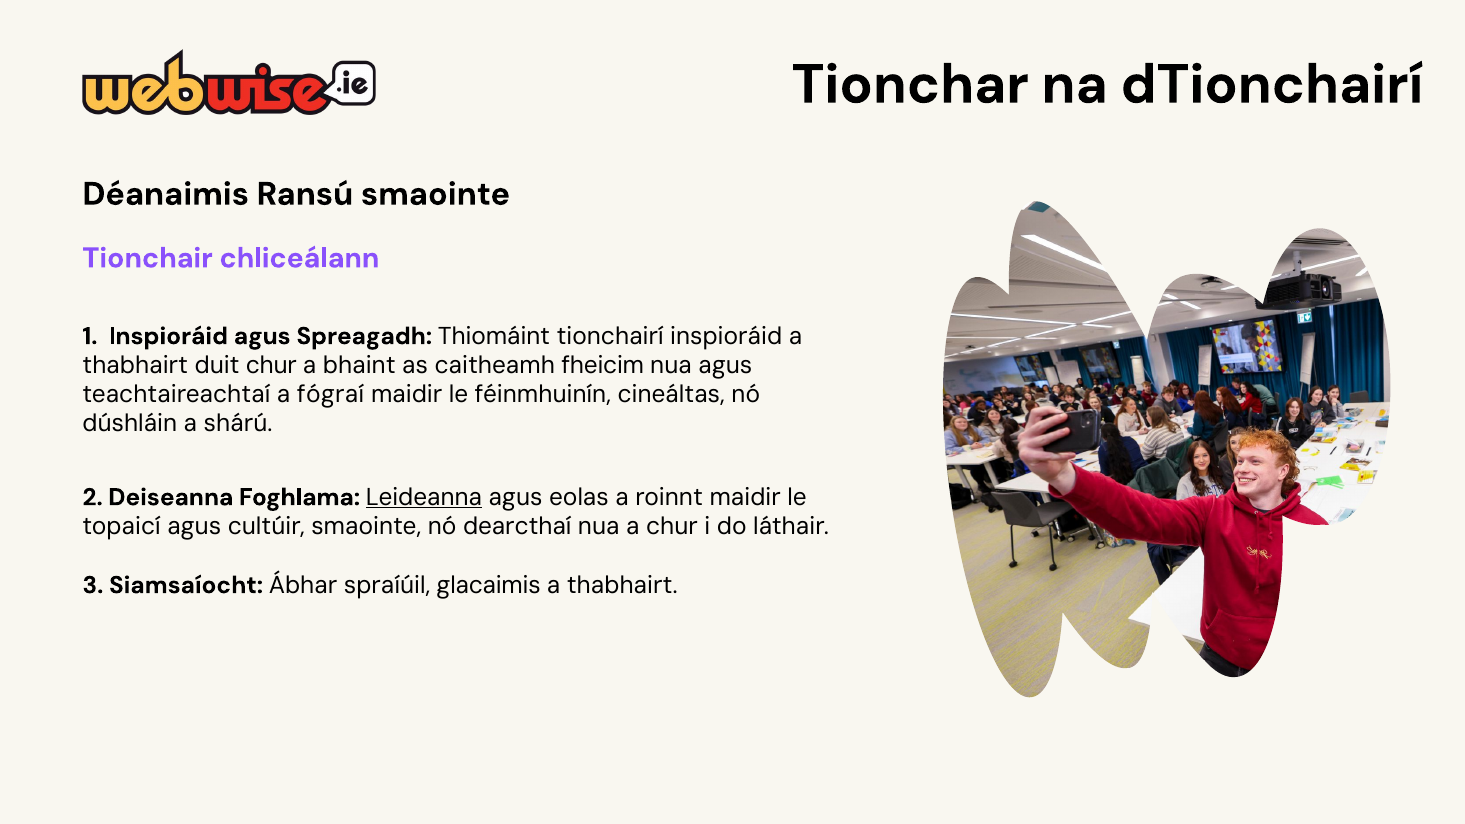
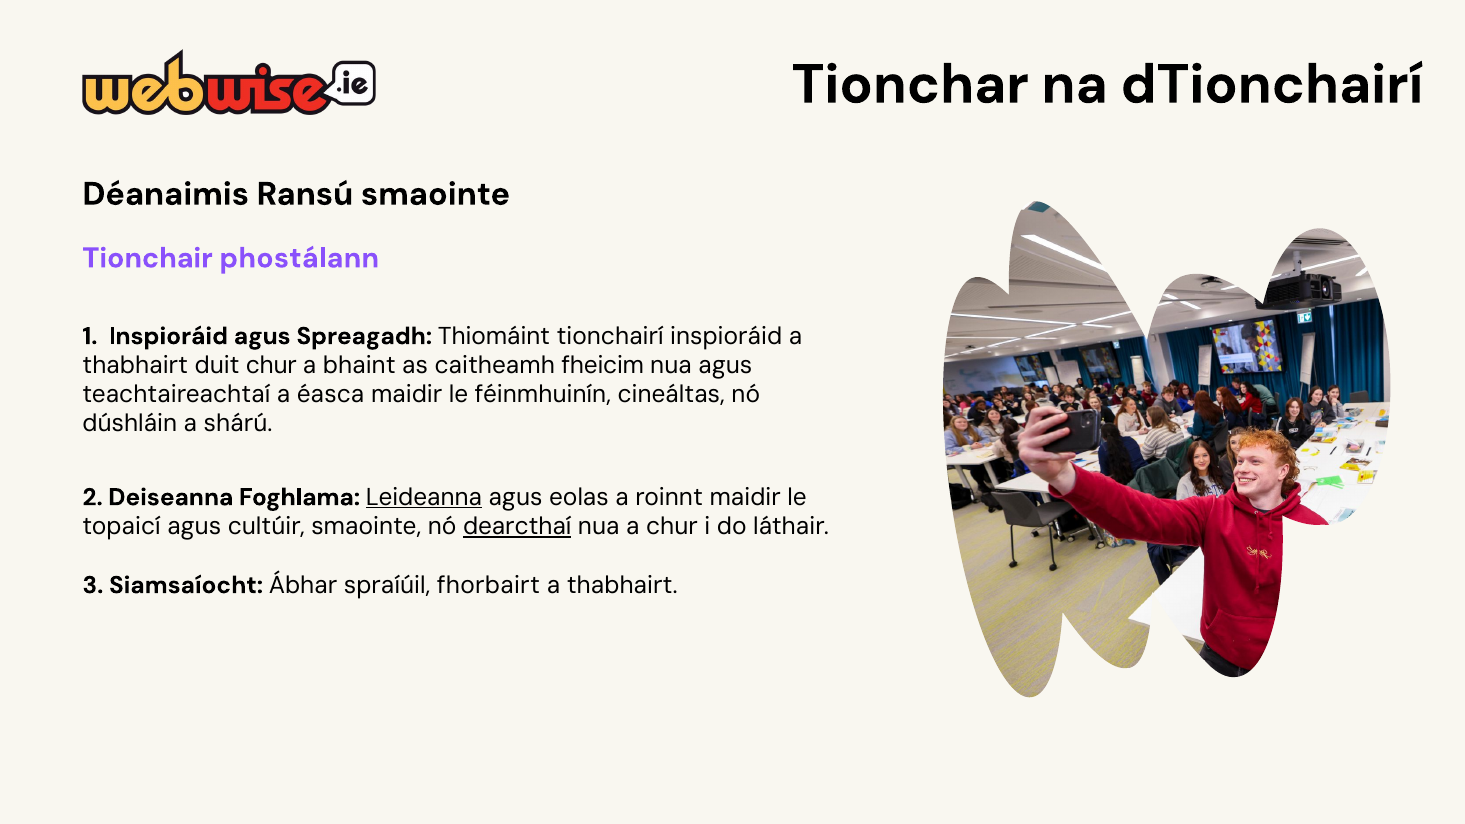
chliceálann: chliceálann -> phostálann
fógraí: fógraí -> éasca
dearcthaí underline: none -> present
glacaimis: glacaimis -> fhorbairt
